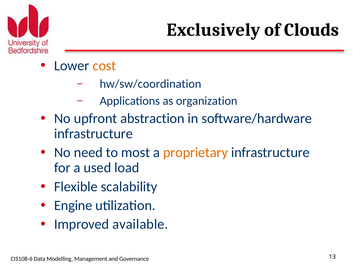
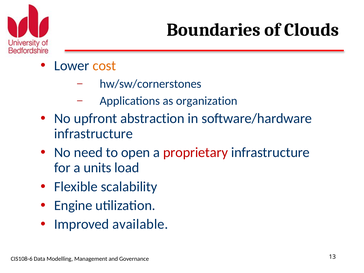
Exclusively: Exclusively -> Boundaries
hw/sw/coordination: hw/sw/coordination -> hw/sw/cornerstones
most: most -> open
proprietary colour: orange -> red
used: used -> units
